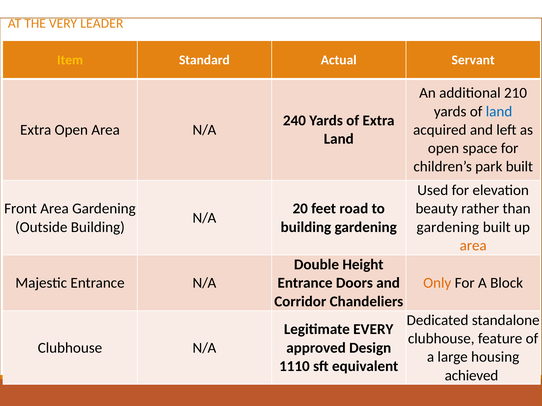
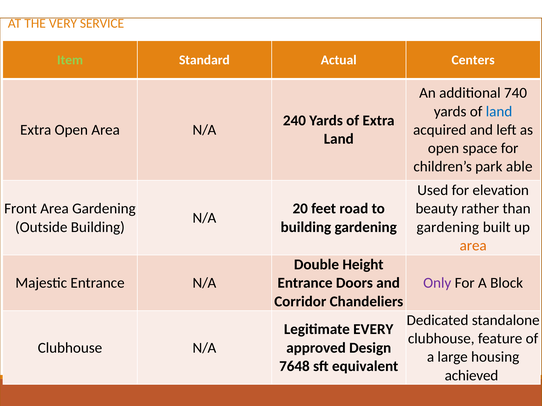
LEADER: LEADER -> SERVICE
Item colour: yellow -> light green
Servant: Servant -> Centers
210: 210 -> 740
park built: built -> able
Only colour: orange -> purple
1110: 1110 -> 7648
